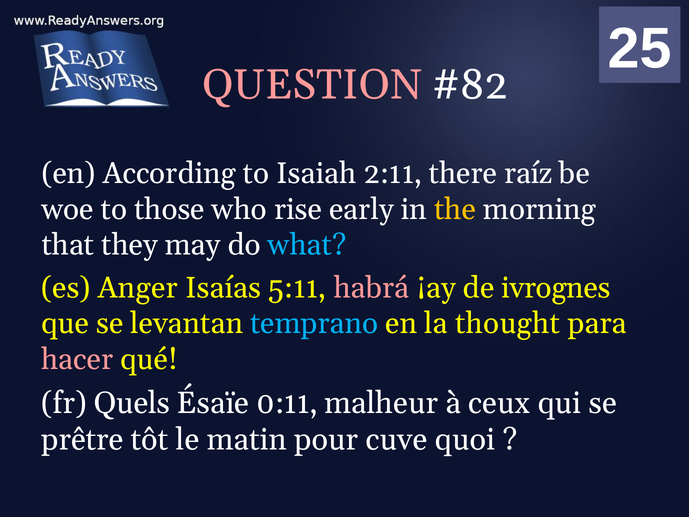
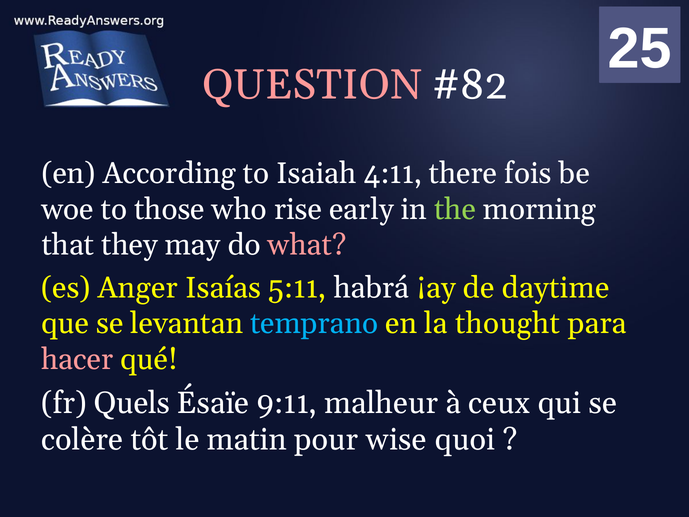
2:11: 2:11 -> 4:11
raíz: raíz -> fois
the colour: yellow -> light green
what colour: light blue -> pink
habrá colour: pink -> white
ivrognes: ivrognes -> daytime
0:11: 0:11 -> 9:11
prêtre: prêtre -> colère
cuve: cuve -> wise
